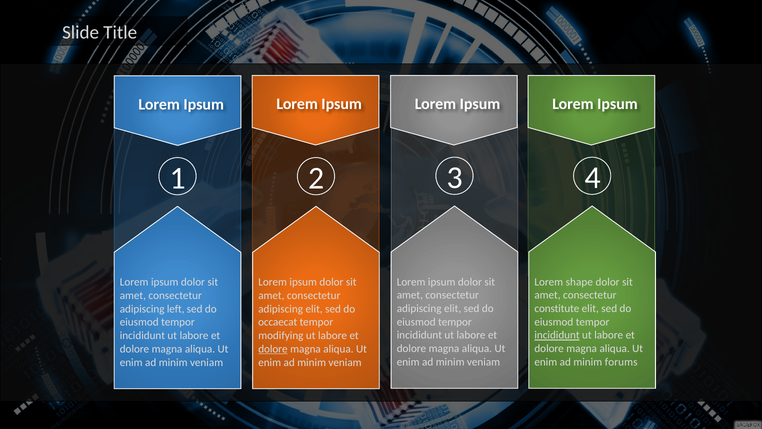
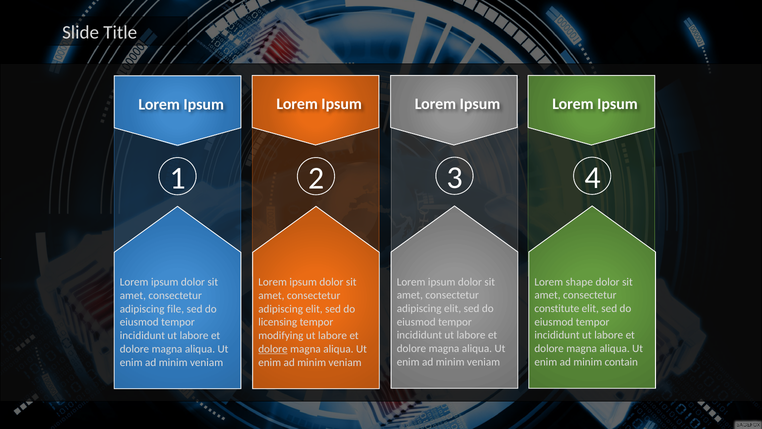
left: left -> file
occaecat: occaecat -> licensing
incididunt at (557, 335) underline: present -> none
forums: forums -> contain
